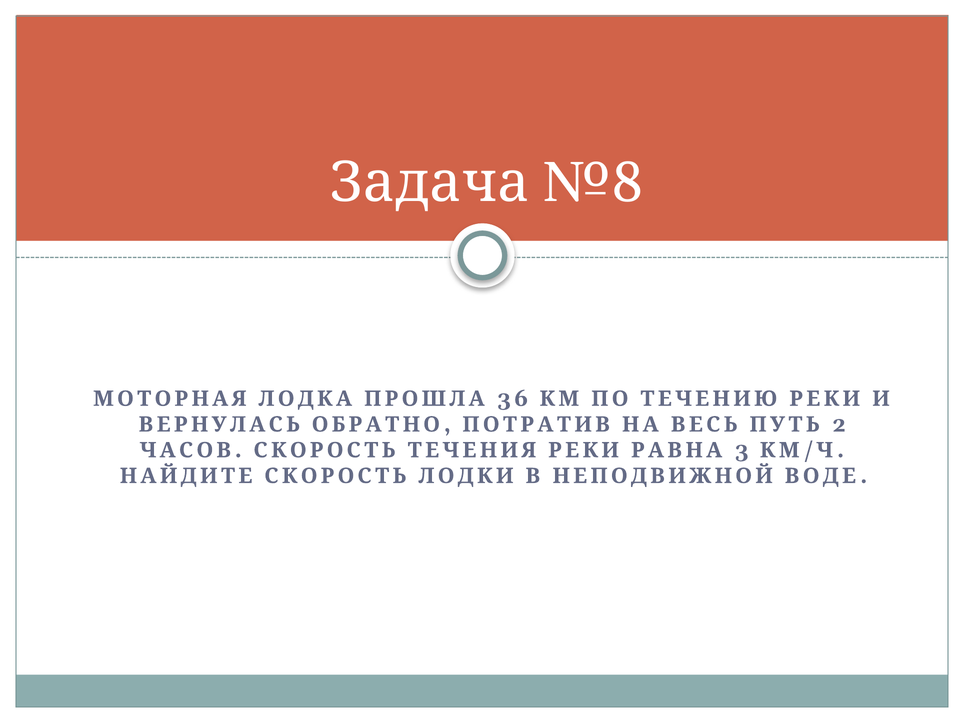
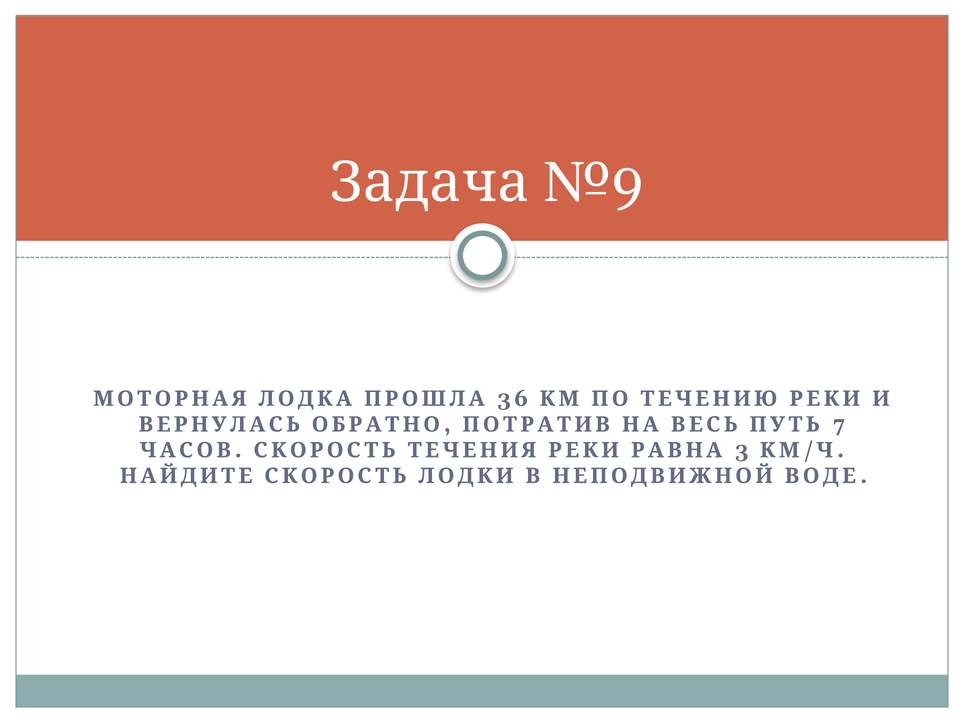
№8: №8 -> №9
2: 2 -> 7
